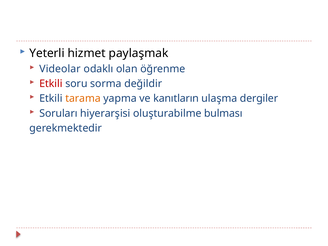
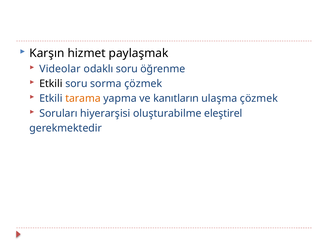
Yeterli: Yeterli -> Karşın
odaklı olan: olan -> soru
Etkili at (51, 84) colour: red -> black
sorma değildir: değildir -> çözmek
ulaşma dergiler: dergiler -> çözmek
bulması: bulması -> eleştirel
